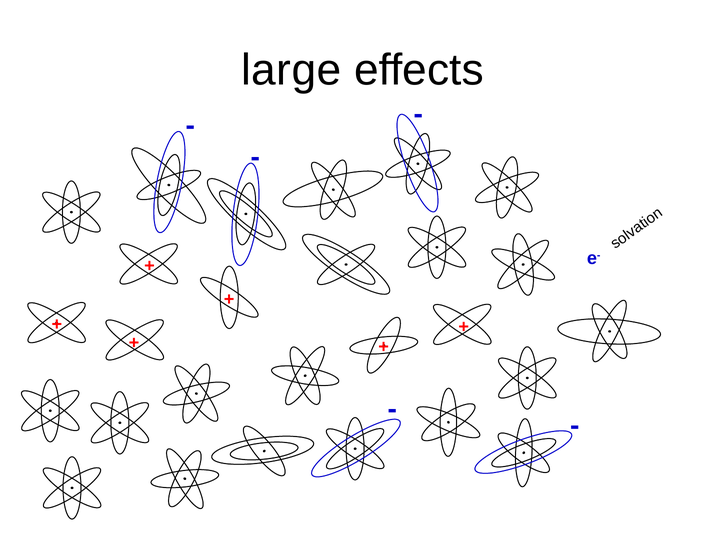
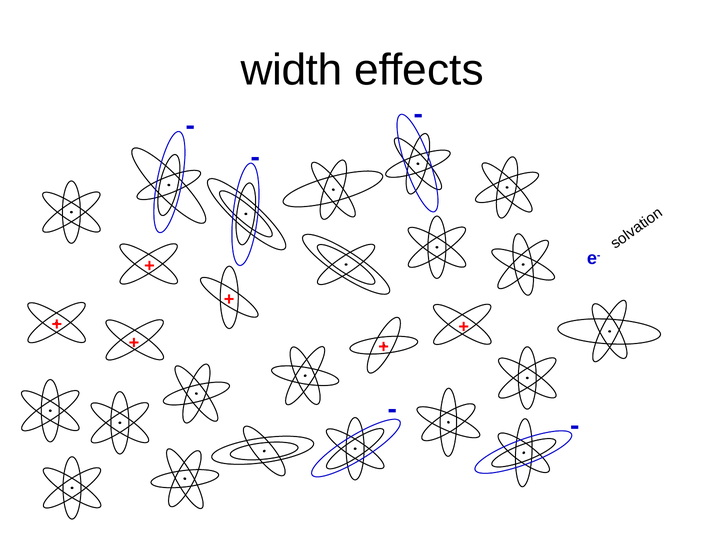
large: large -> width
